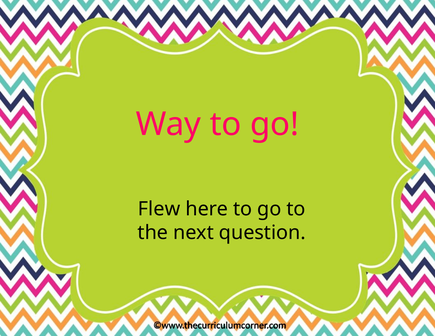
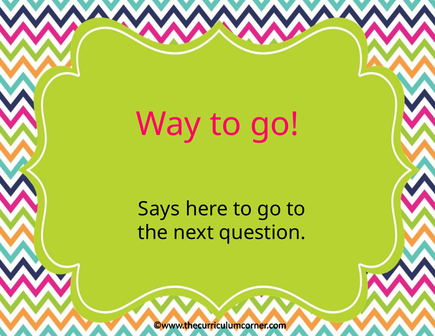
Flew: Flew -> Says
